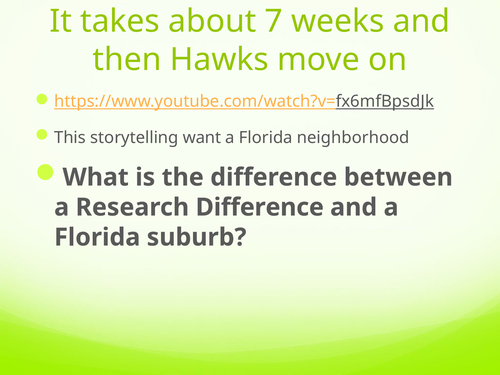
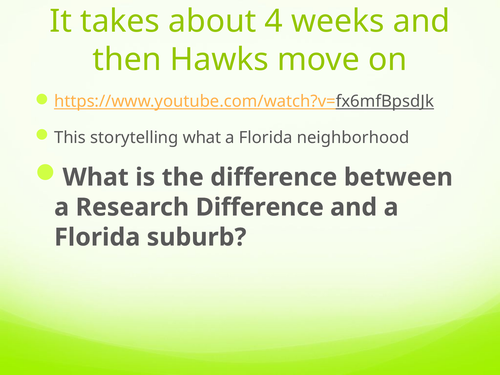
7: 7 -> 4
storytelling want: want -> what
